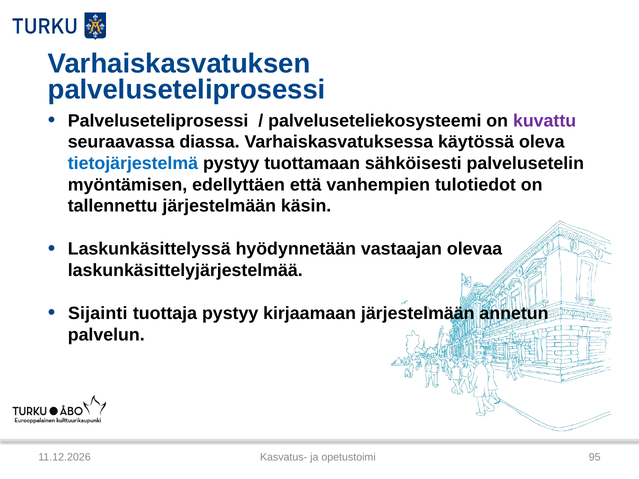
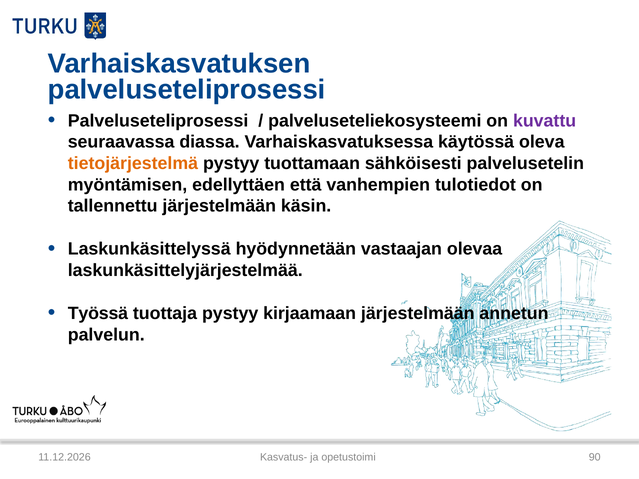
tietojärjestelmä colour: blue -> orange
Sijainti: Sijainti -> Työssä
95: 95 -> 90
